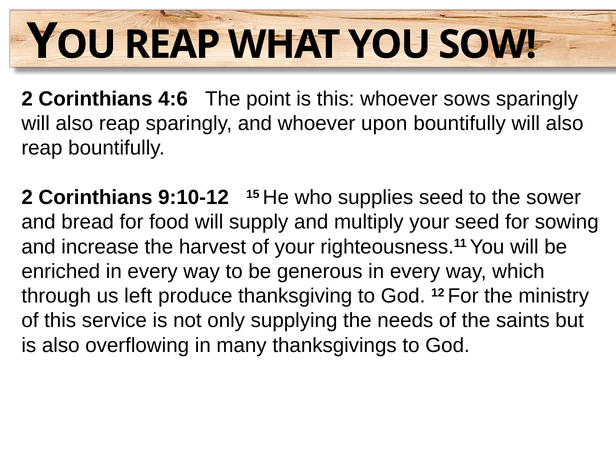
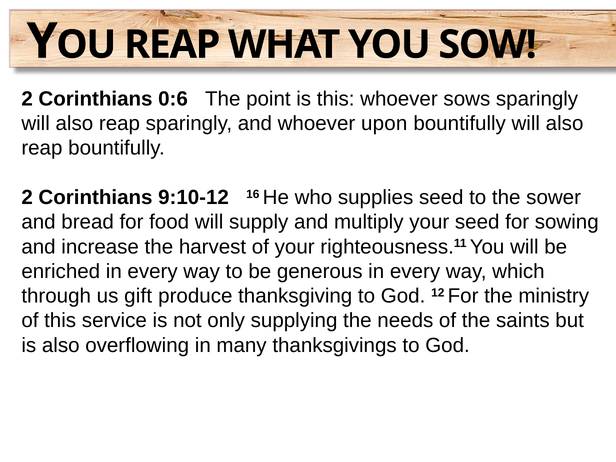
4:6: 4:6 -> 0:6
15: 15 -> 16
left: left -> gift
